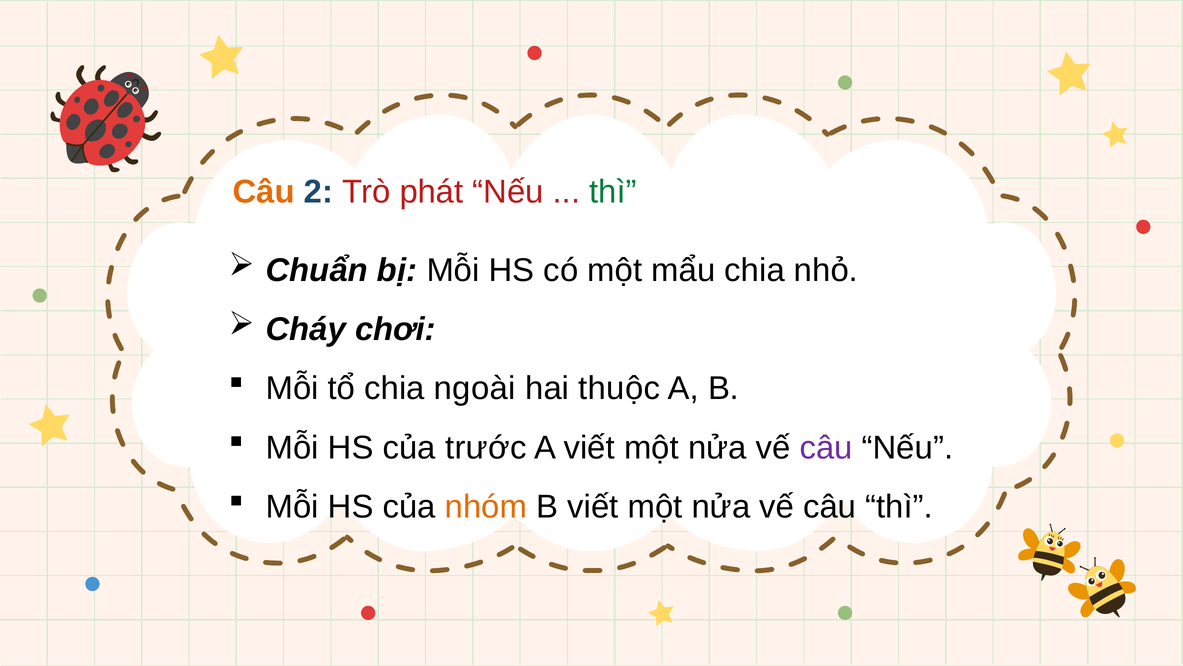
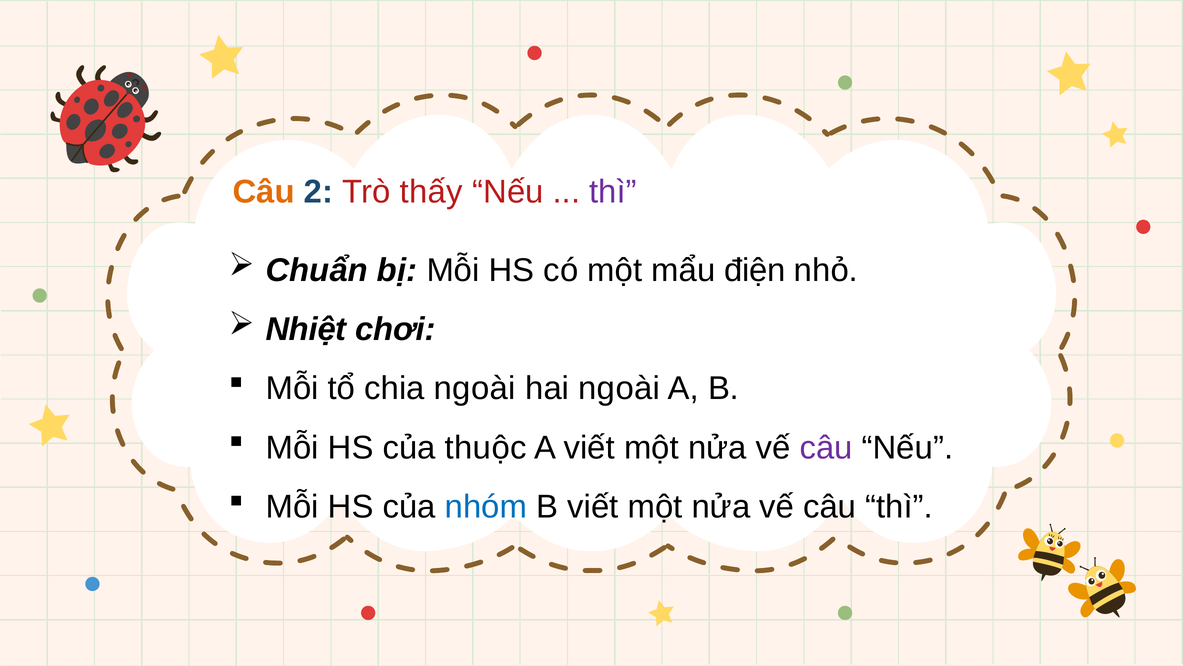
phát: phát -> thấy
thì at (613, 192) colour: green -> purple
mẩu chia: chia -> điện
Cháy: Cháy -> Nhiệt
hai thuộc: thuộc -> ngoài
trước: trước -> thuộc
nhóm colour: orange -> blue
